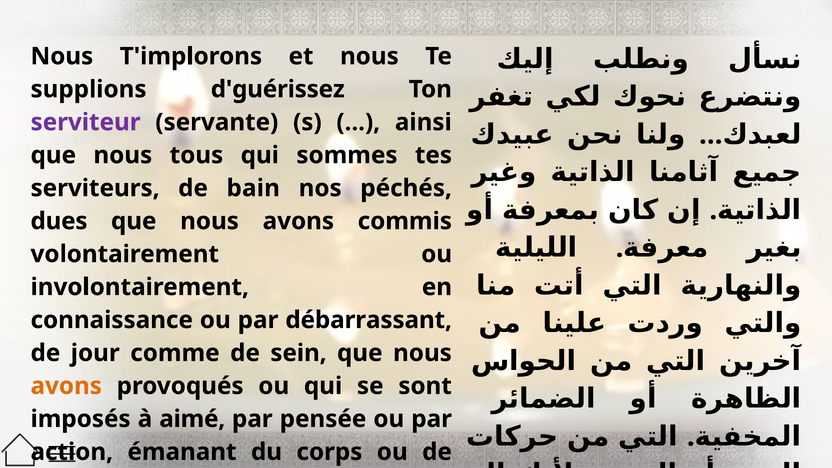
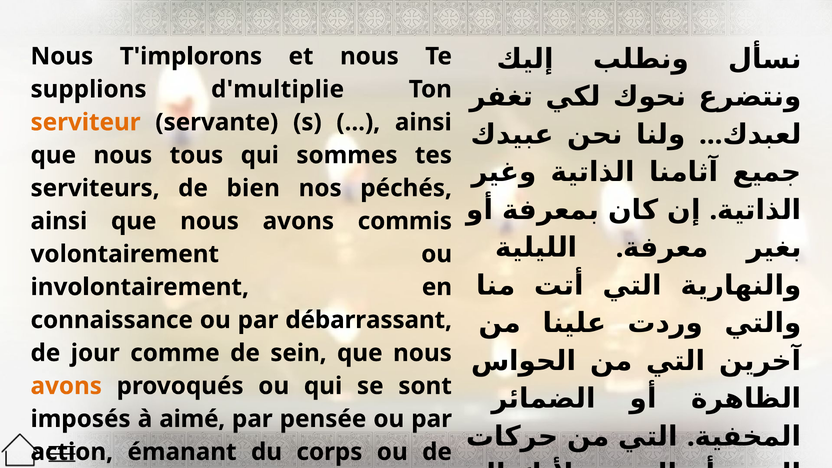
d'guérissez: d'guérissez -> d'multiplie
serviteur colour: purple -> orange
bain: bain -> bien
dues at (59, 221): dues -> ainsi
